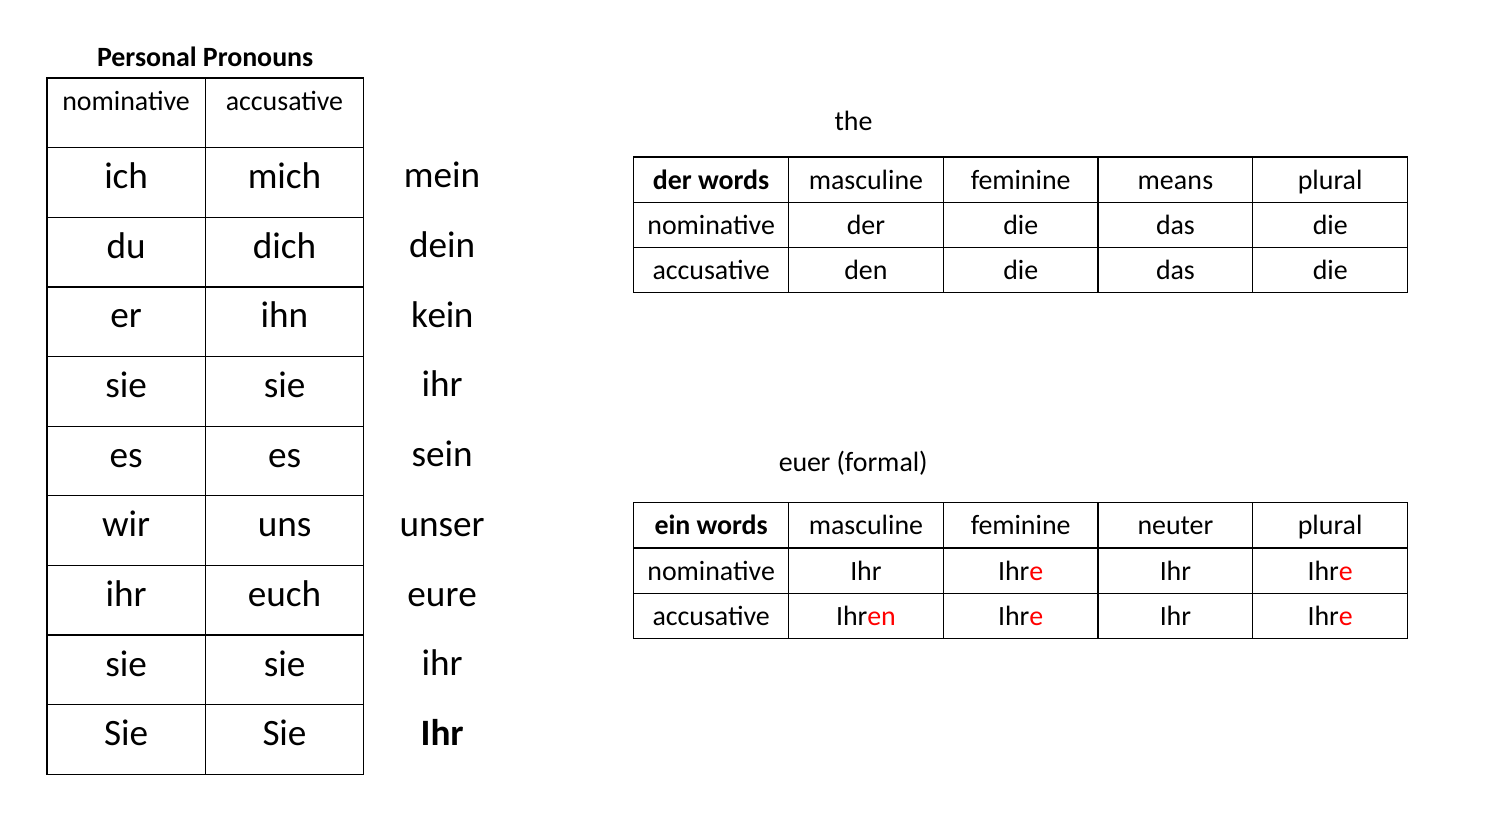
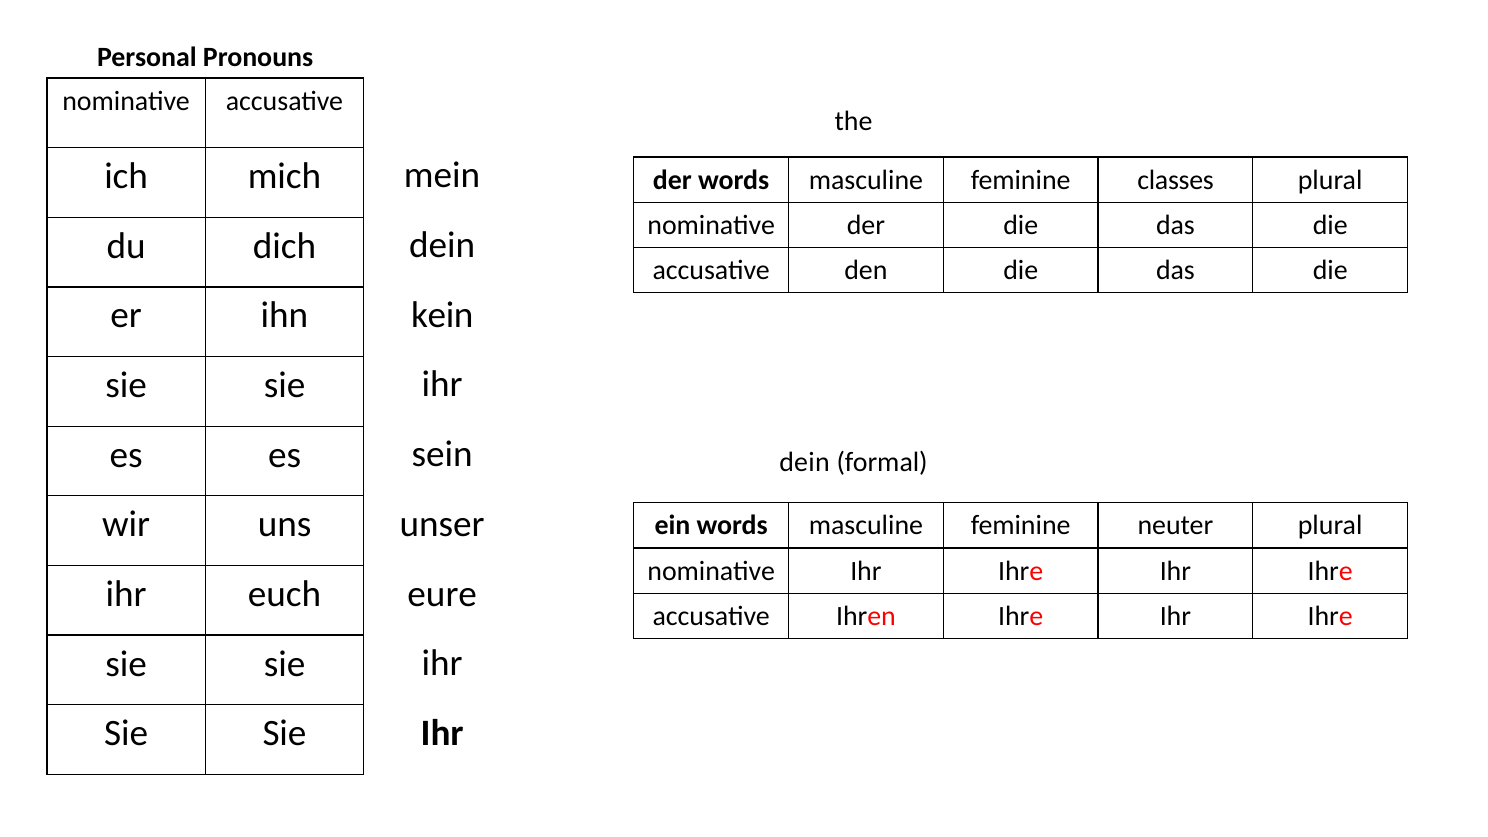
means: means -> classes
euer at (805, 462): euer -> dein
